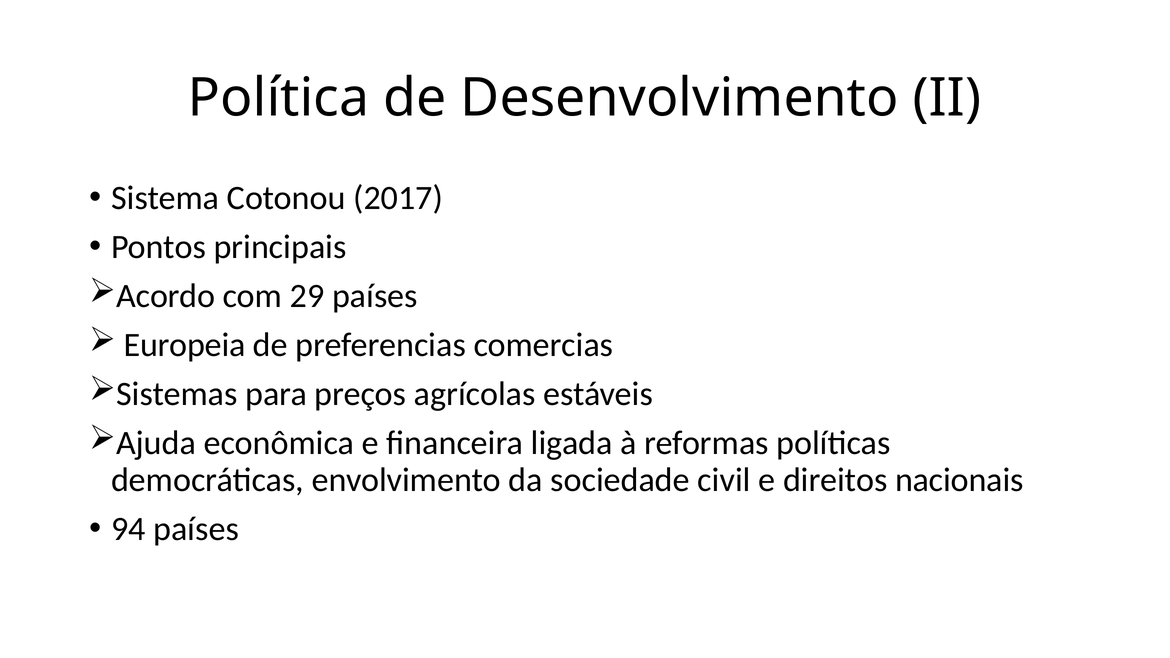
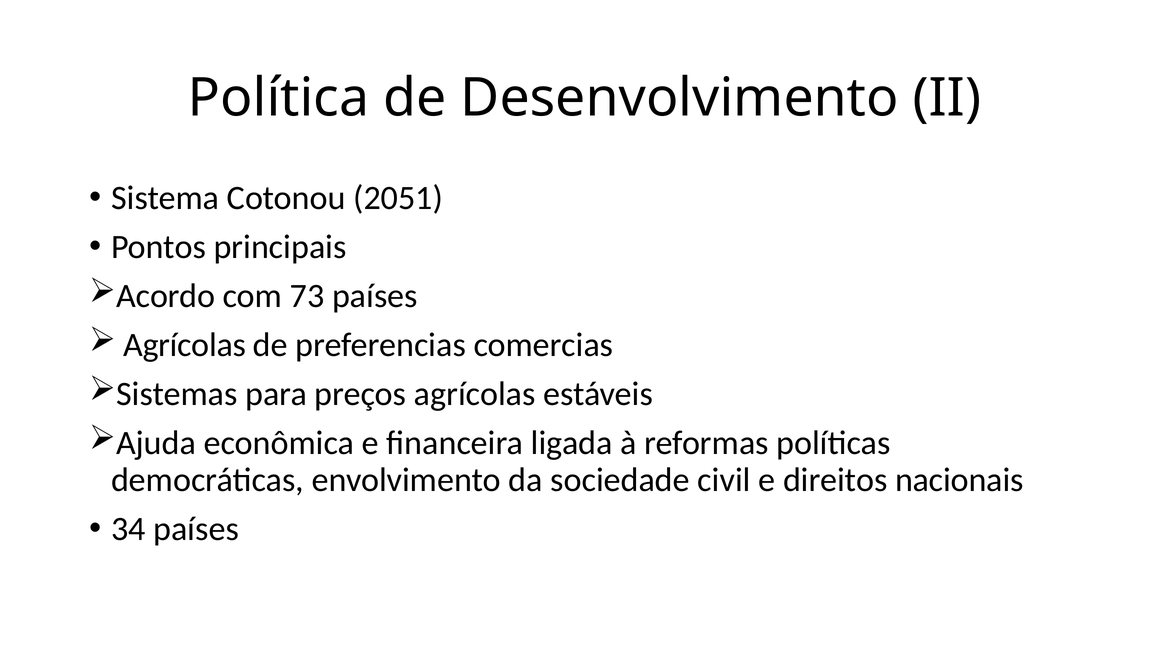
2017: 2017 -> 2051
29: 29 -> 73
Europeia at (185, 345): Europeia -> Agrícolas
94: 94 -> 34
